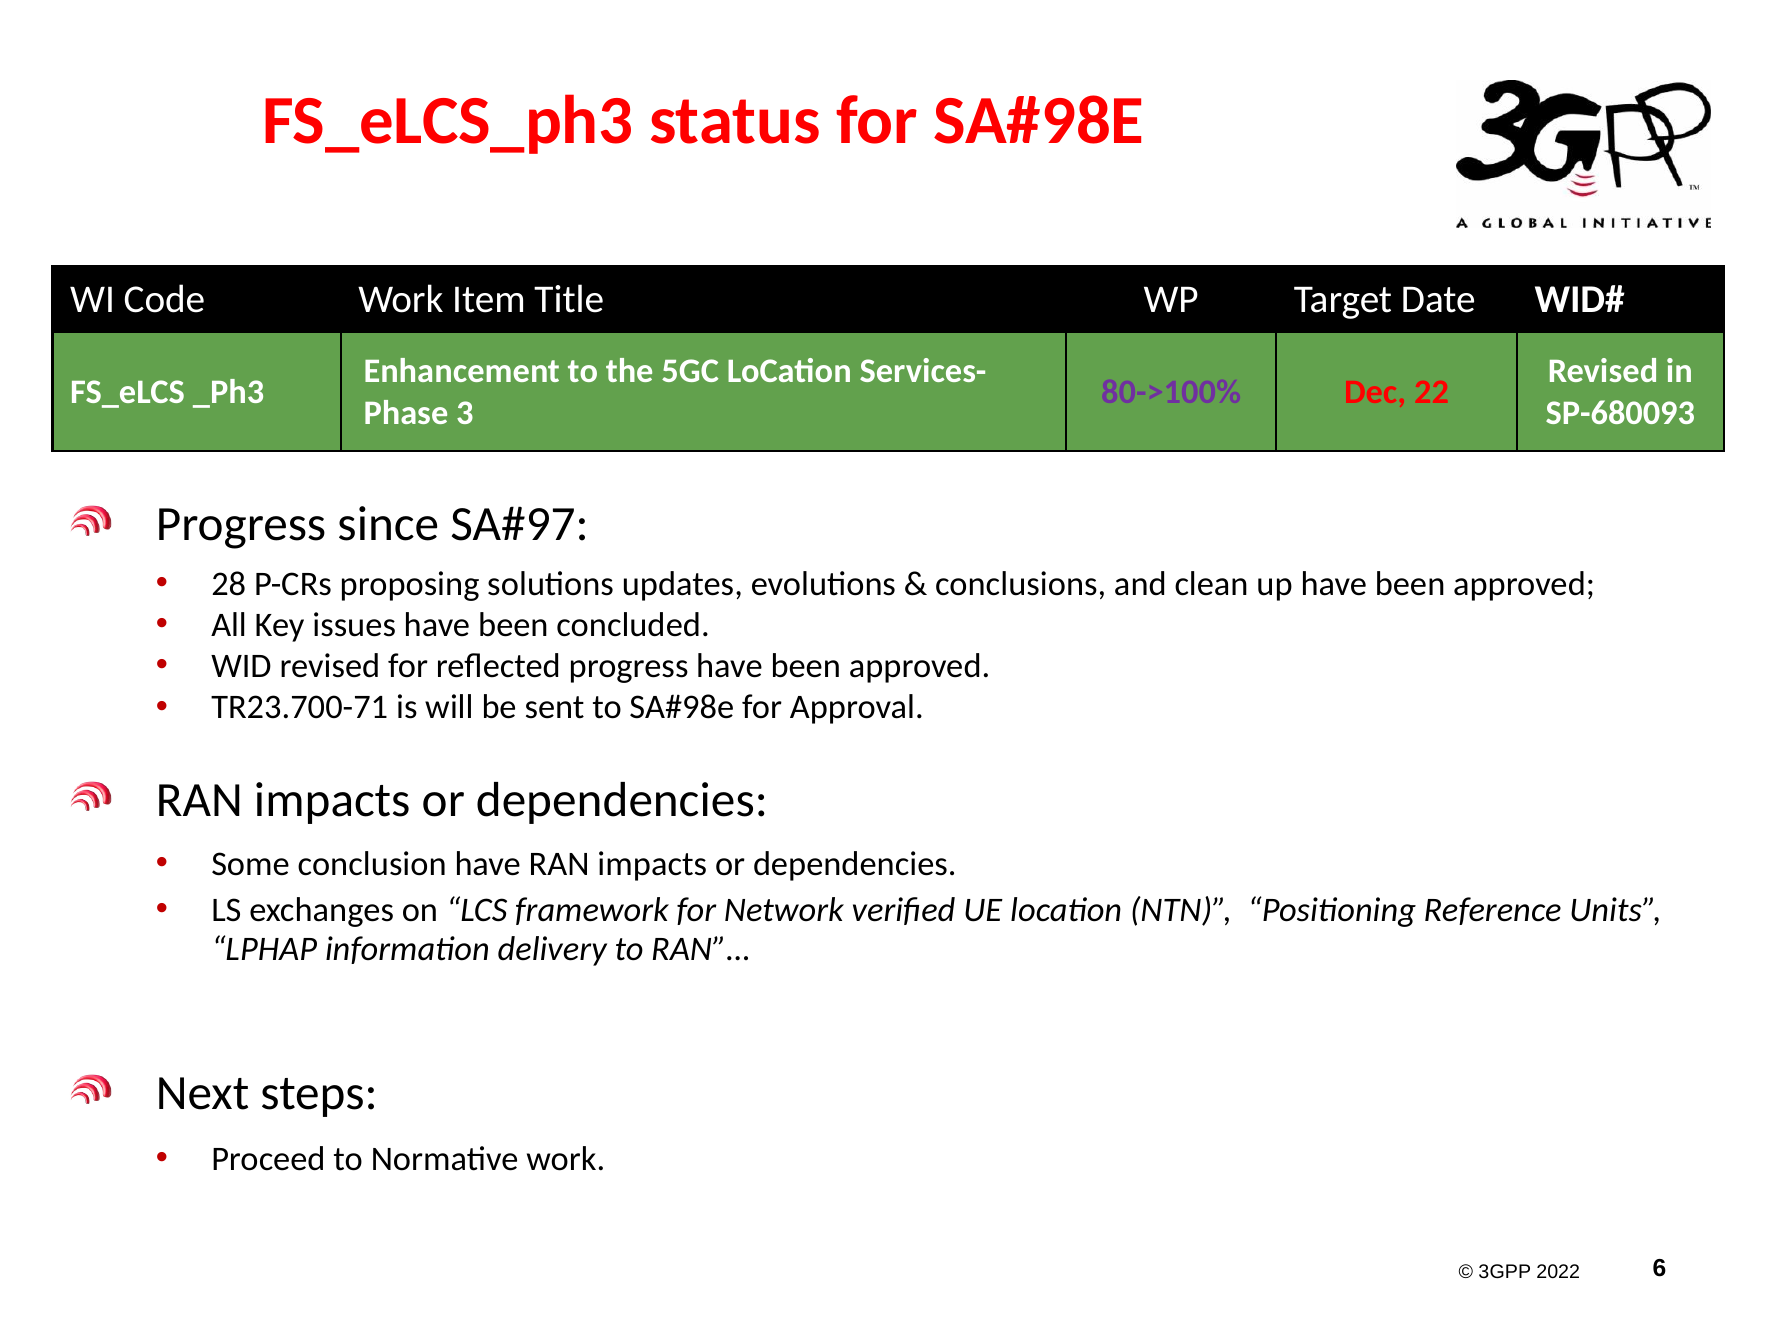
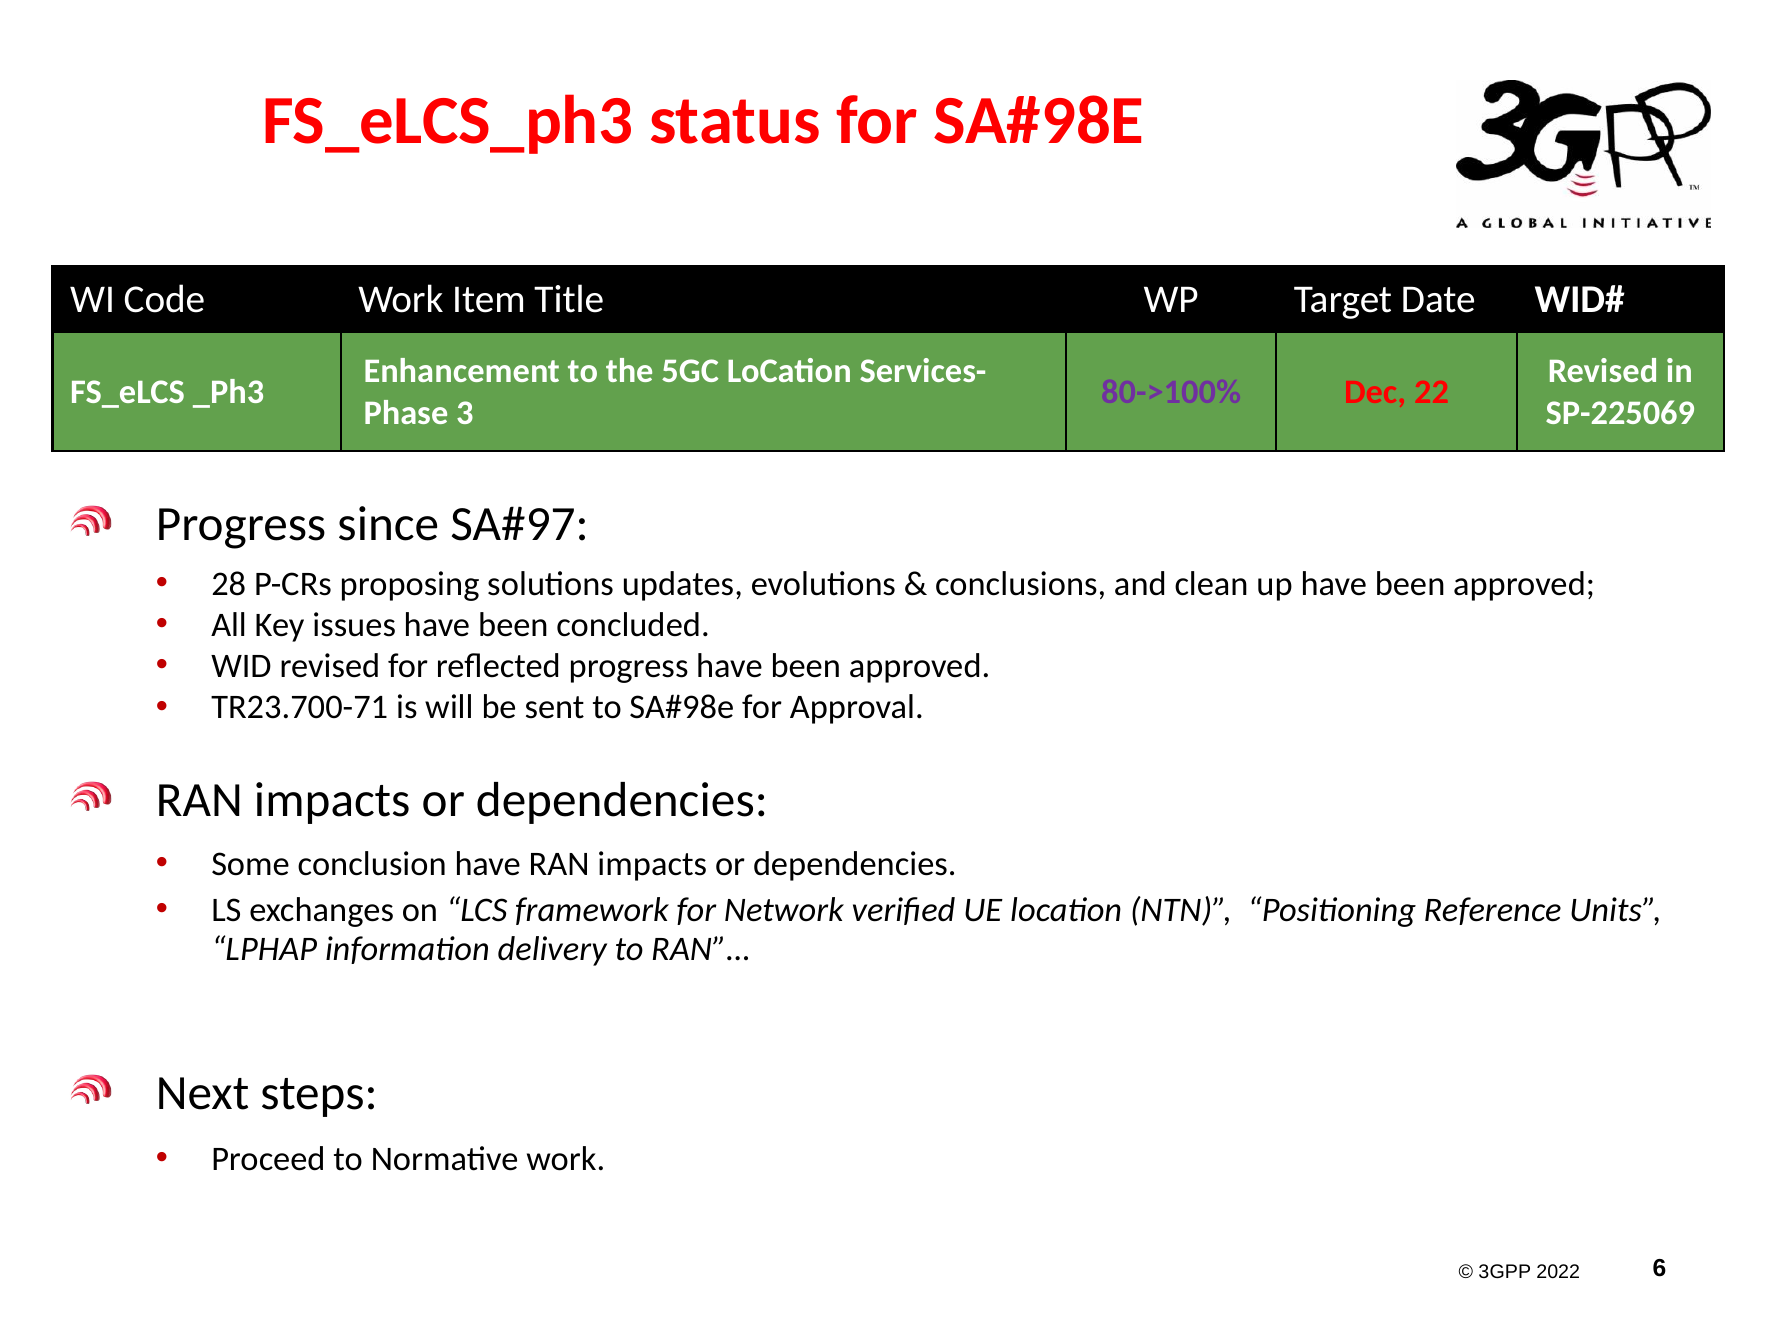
SP-680093: SP-680093 -> SP-225069
